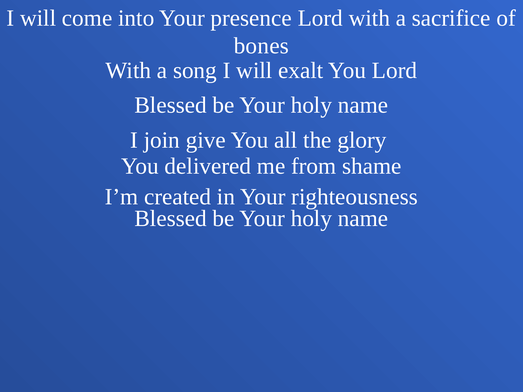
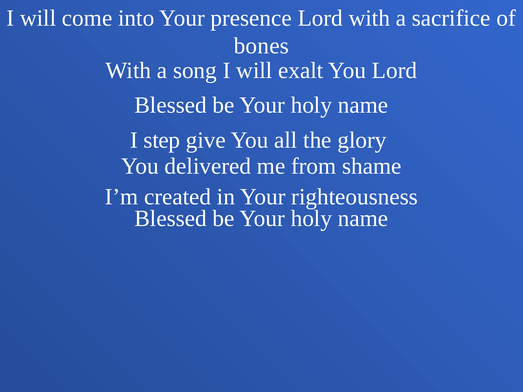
join: join -> step
